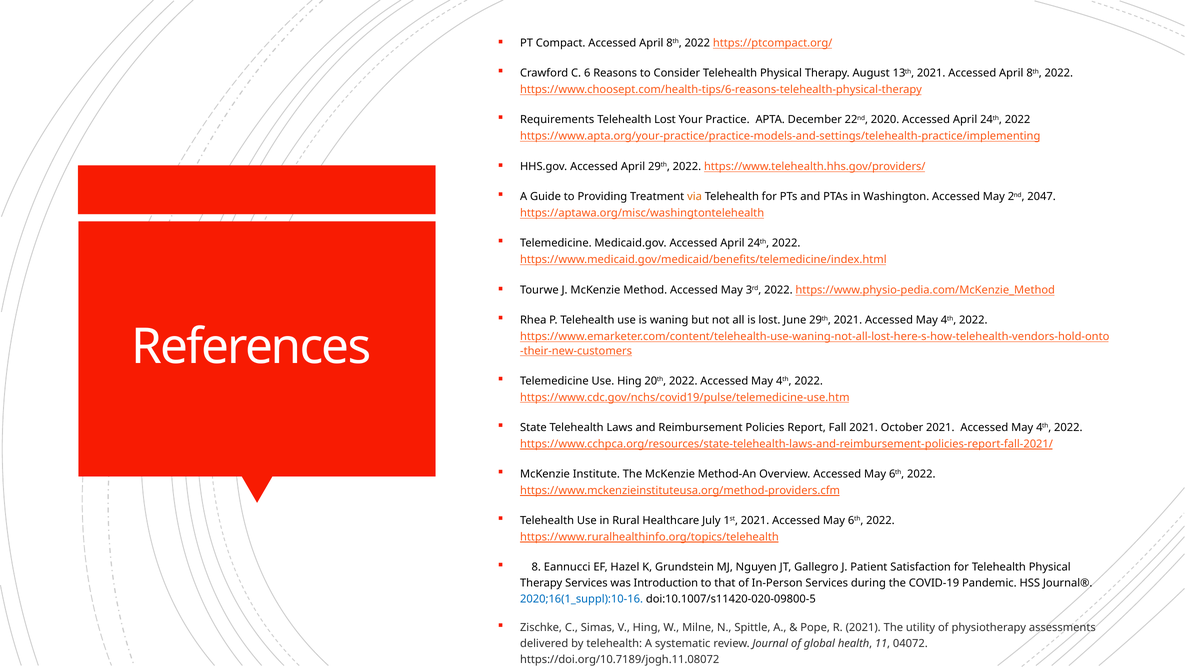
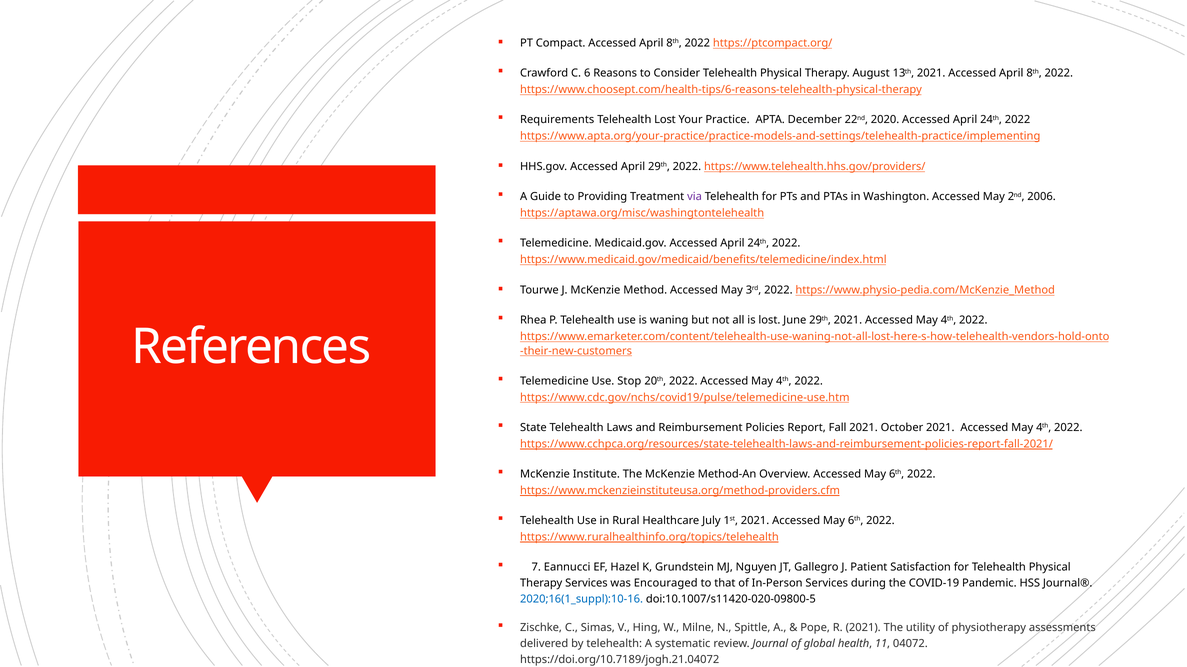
via colour: orange -> purple
2047: 2047 -> 2006
Use Hing: Hing -> Stop
8: 8 -> 7
Introduction: Introduction -> Encouraged
https://doi.org/10.7189/jogh.11.08072: https://doi.org/10.7189/jogh.11.08072 -> https://doi.org/10.7189/jogh.21.04072
